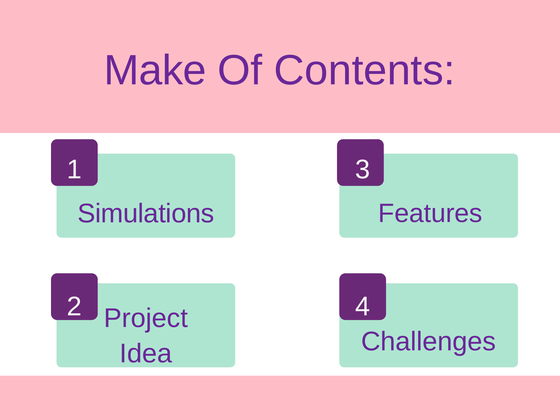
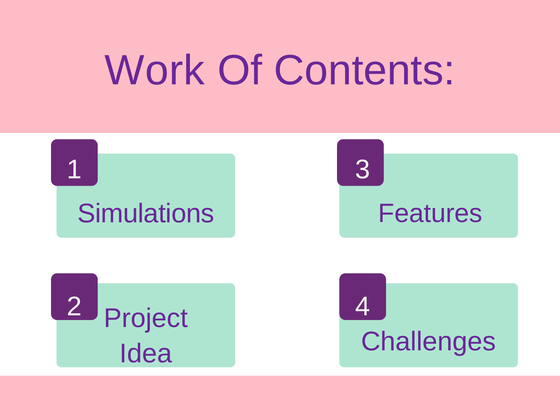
Make: Make -> Work
